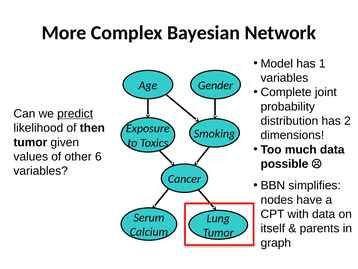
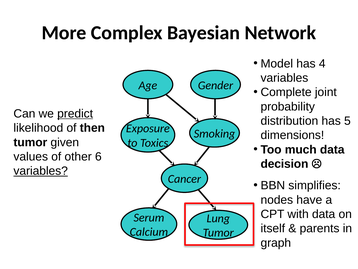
1: 1 -> 4
2: 2 -> 5
possible: possible -> decision
variables at (41, 171) underline: none -> present
